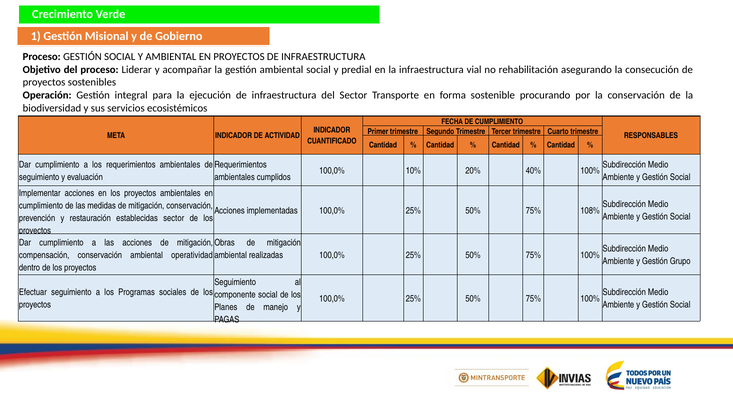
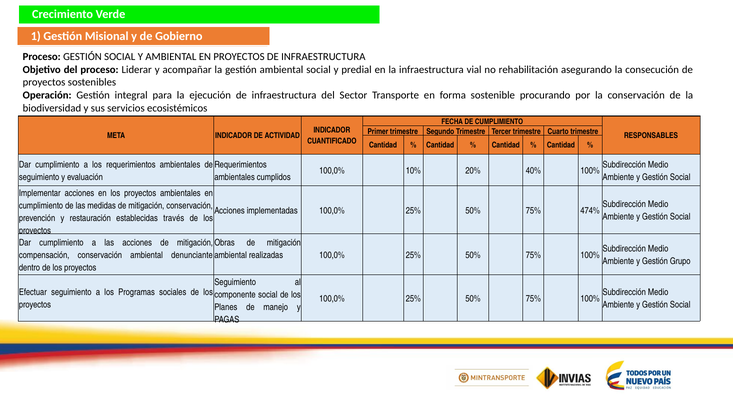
108%: 108% -> 474%
establecidas sector: sector -> través
operatividad: operatividad -> denunciante
